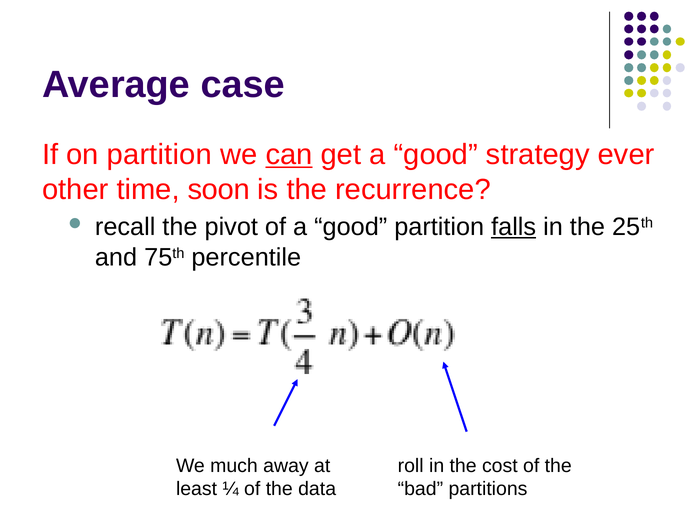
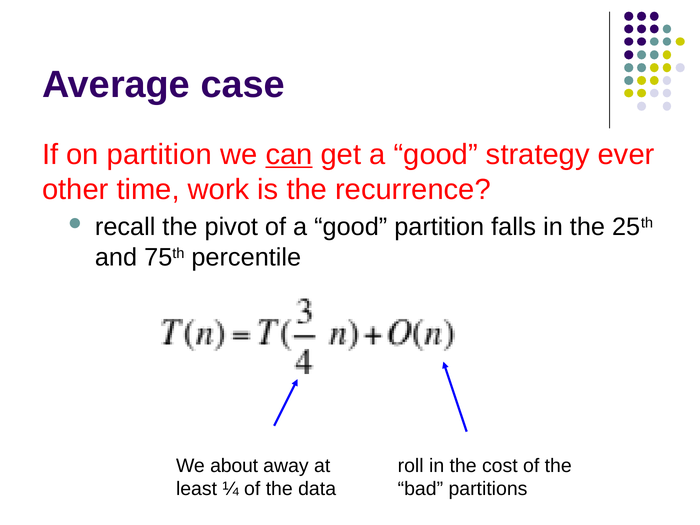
soon: soon -> work
falls underline: present -> none
much: much -> about
